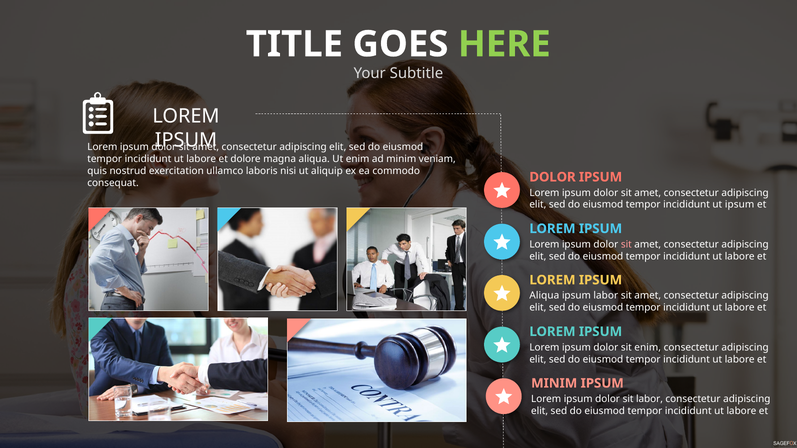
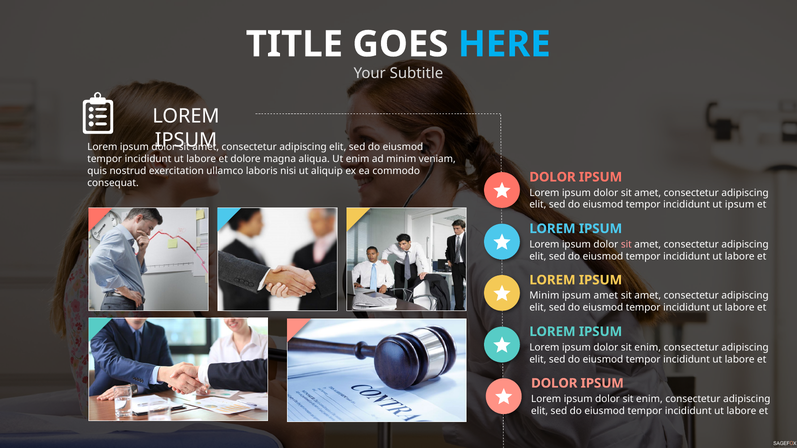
HERE colour: light green -> light blue
Aliqua at (544, 296): Aliqua -> Minim
ipsum labor: labor -> amet
MINIM at (554, 383): MINIM -> DOLOR
labor at (649, 399): labor -> enim
